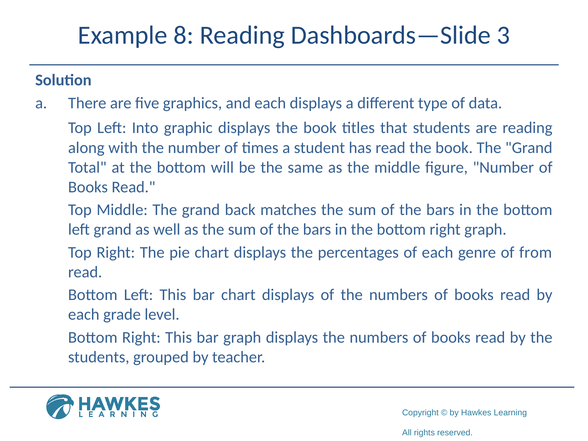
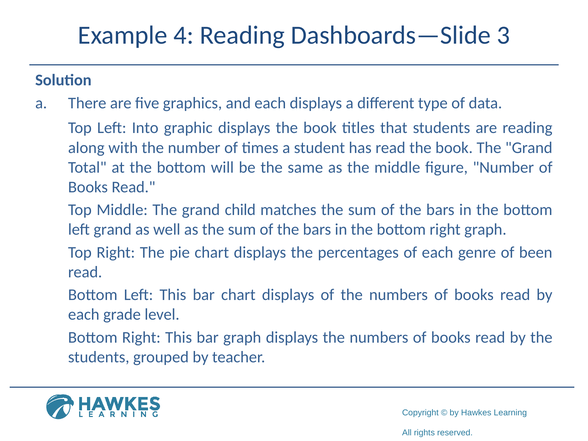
8: 8 -> 4
back: back -> child
from: from -> been
